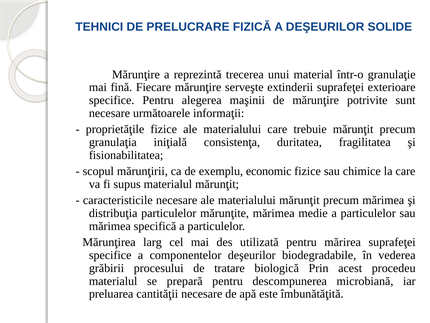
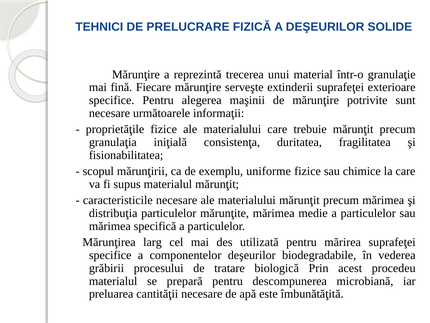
economic: economic -> uniforme
